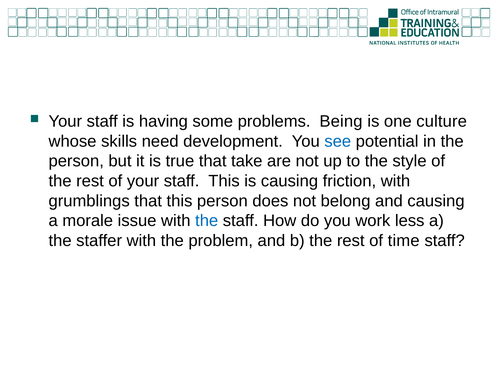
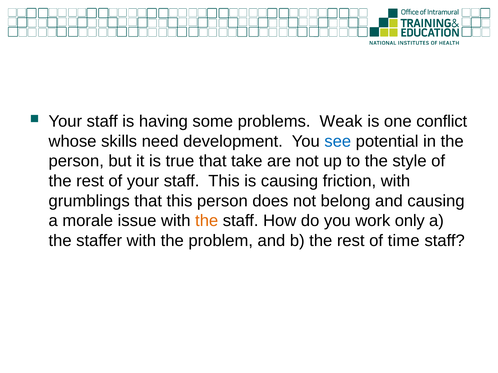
Being: Being -> Weak
culture: culture -> conflict
the at (207, 221) colour: blue -> orange
less: less -> only
